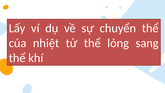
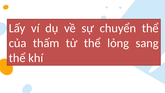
nhiệt: nhiệt -> thấm
